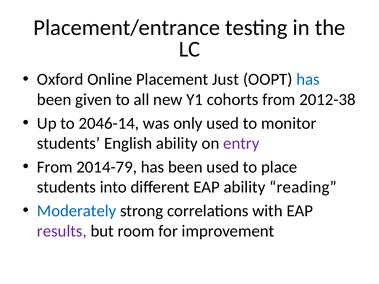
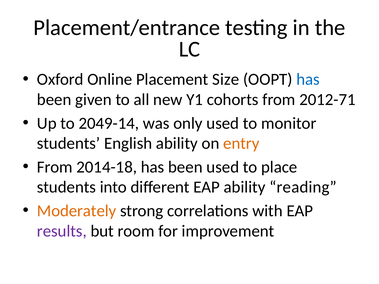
Just: Just -> Size
2012-38: 2012-38 -> 2012-71
2046-14: 2046-14 -> 2049-14
entry colour: purple -> orange
2014-79: 2014-79 -> 2014-18
Moderately colour: blue -> orange
